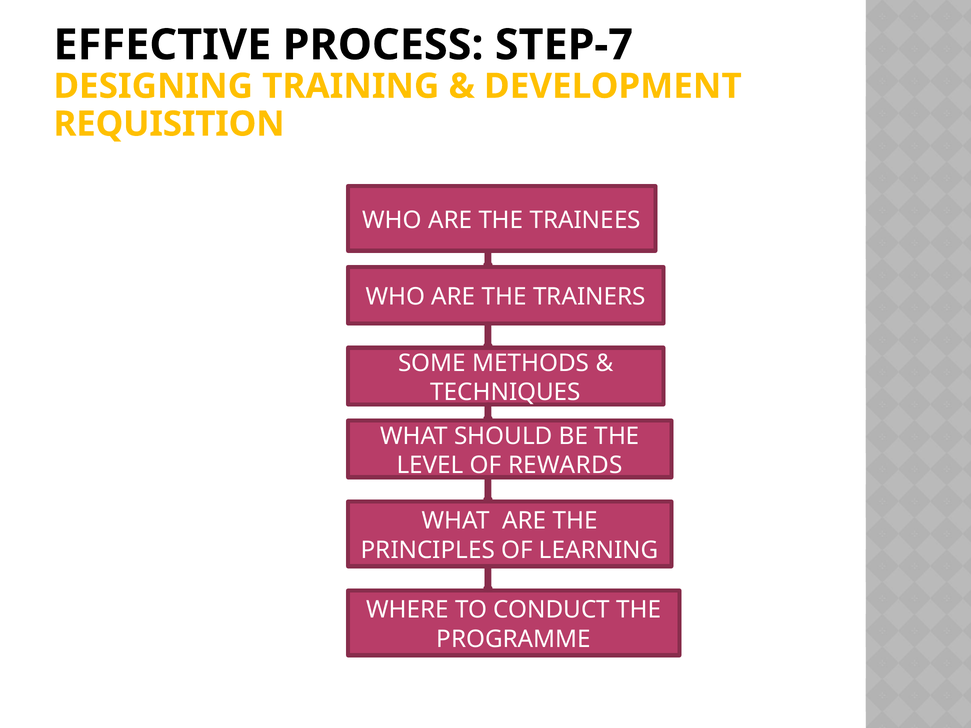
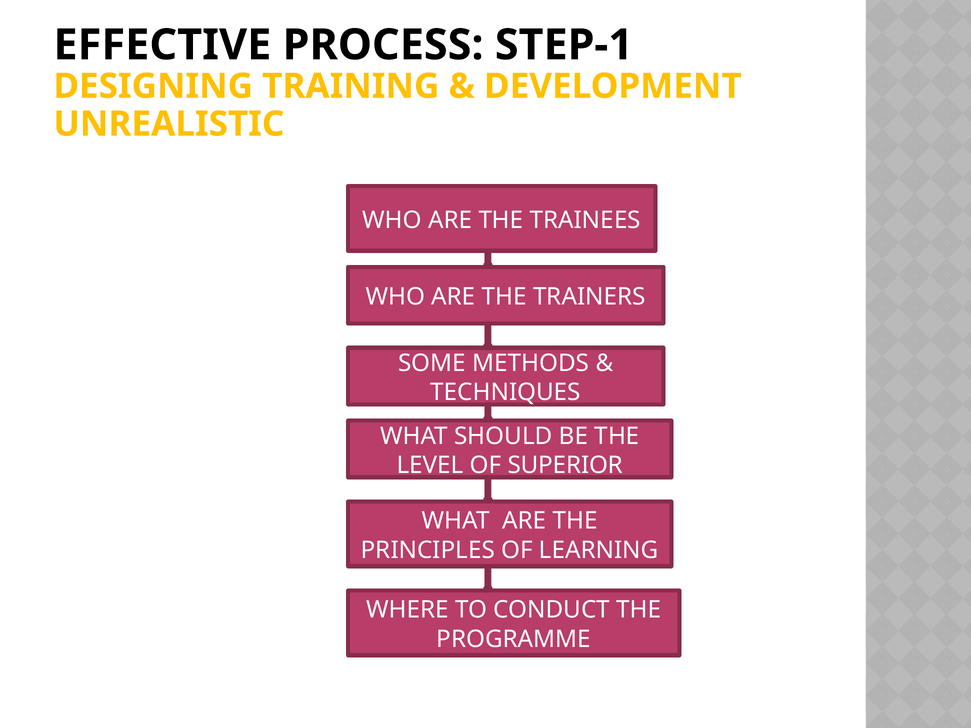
STEP-7: STEP-7 -> STEP-1
REQUISITION: REQUISITION -> UNREALISTIC
REWARDS: REWARDS -> SUPERIOR
